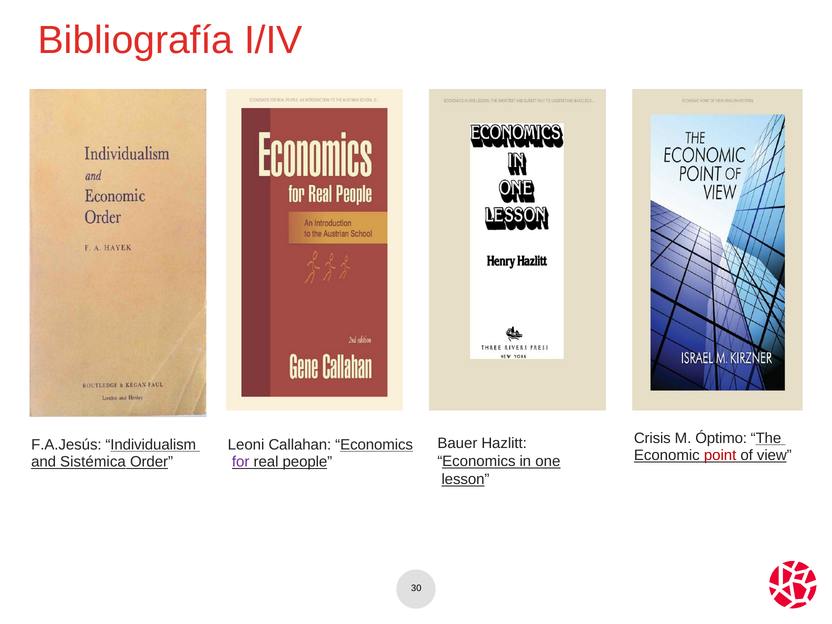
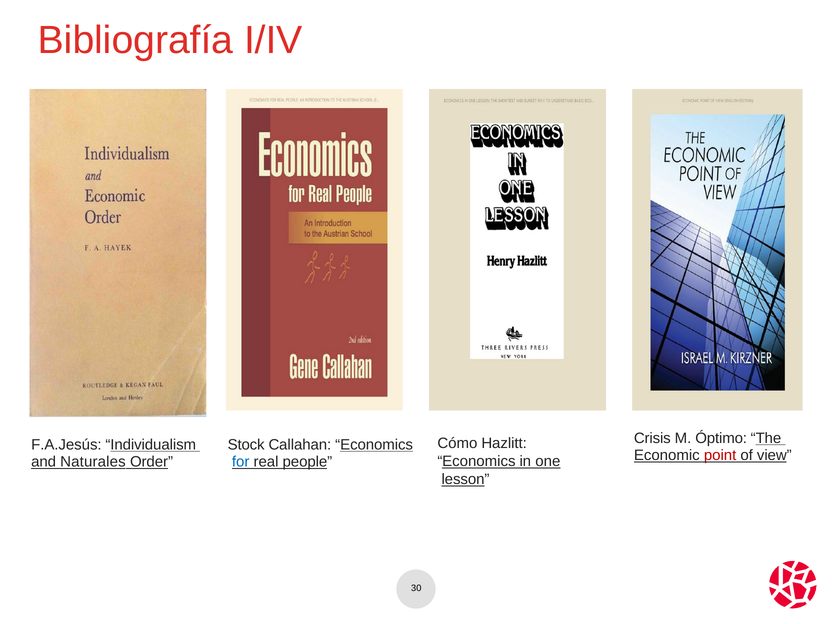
Bauer: Bauer -> Cómo
Leoni: Leoni -> Stock
Sistémica: Sistémica -> Naturales
for colour: purple -> blue
